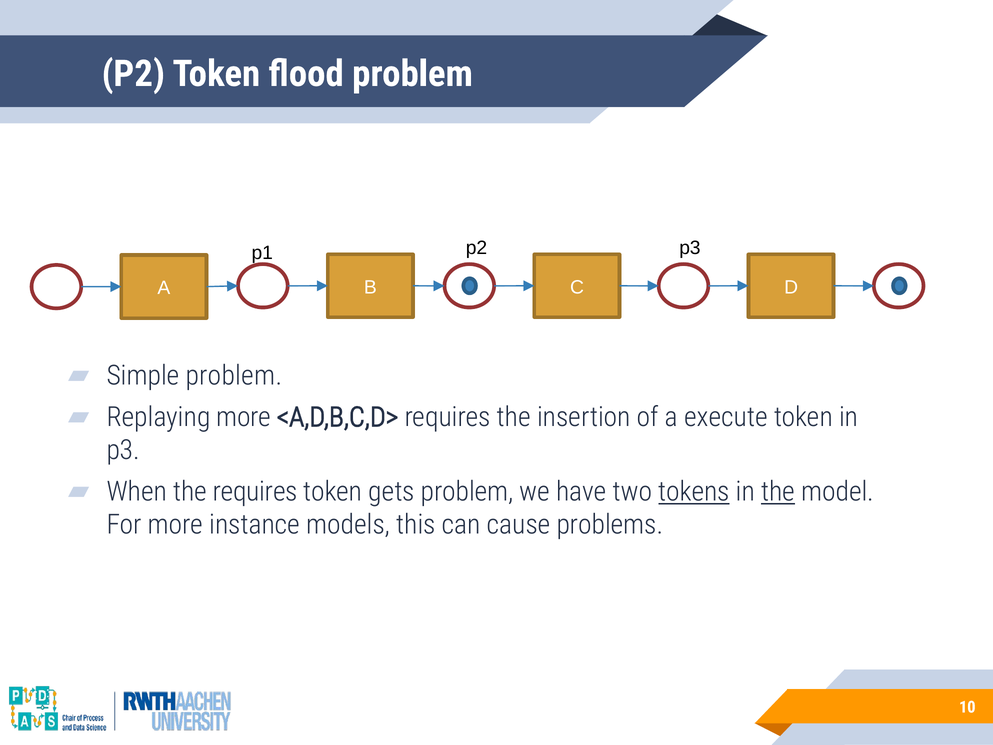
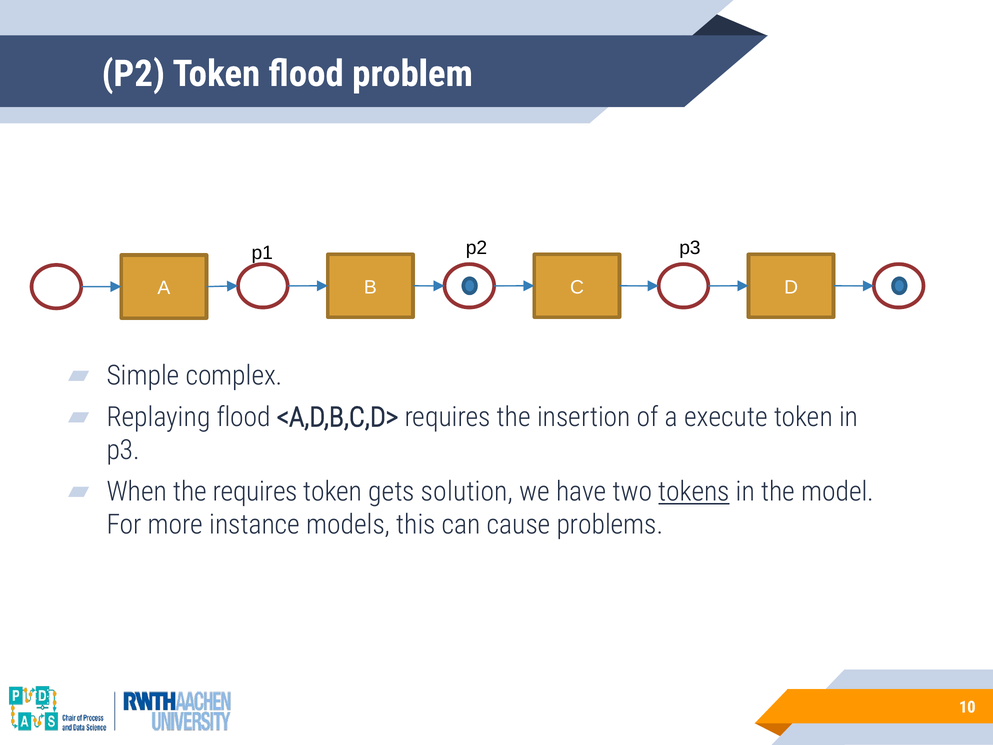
Simple problem: problem -> complex
Replaying more: more -> flood
gets problem: problem -> solution
the at (778, 492) underline: present -> none
